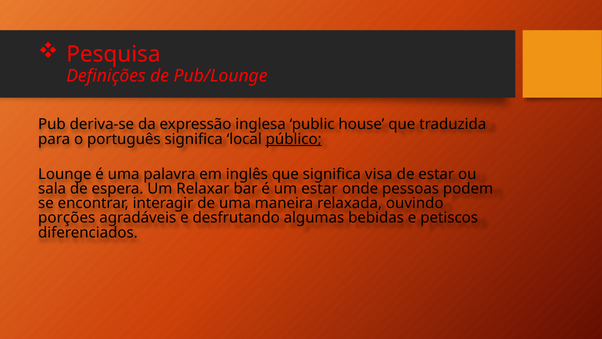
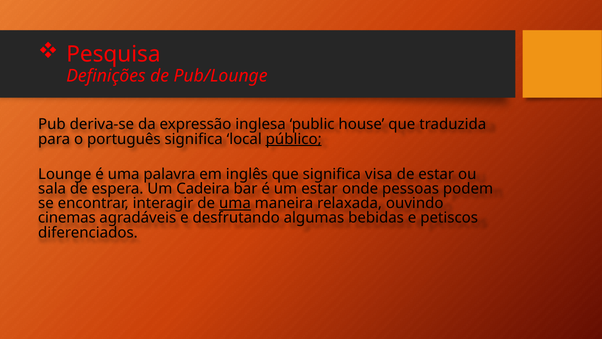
Relaxar: Relaxar -> Cadeira
uma at (235, 203) underline: none -> present
porções: porções -> cinemas
